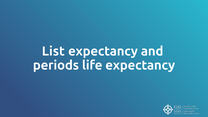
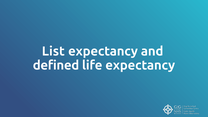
periods: periods -> defined
